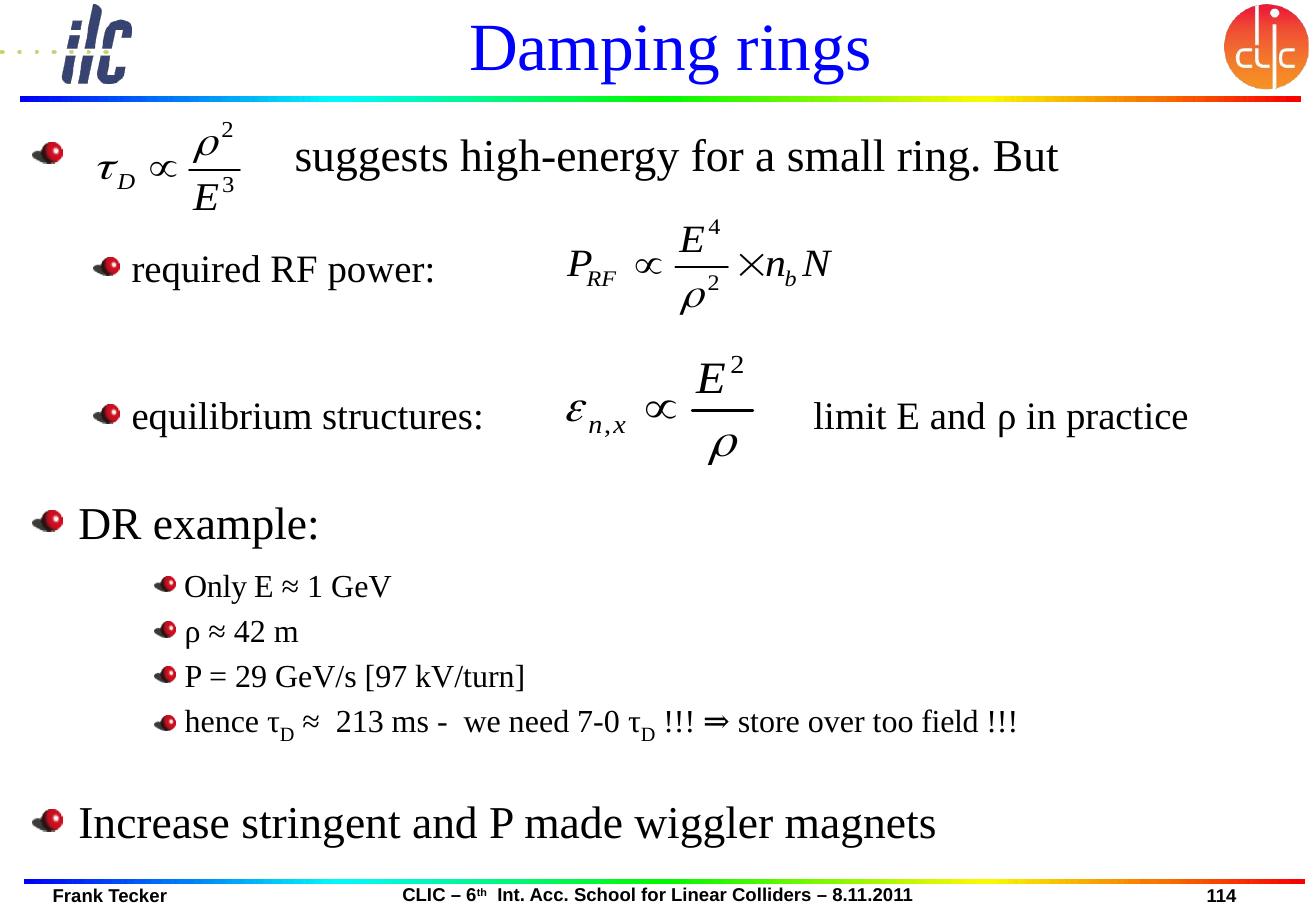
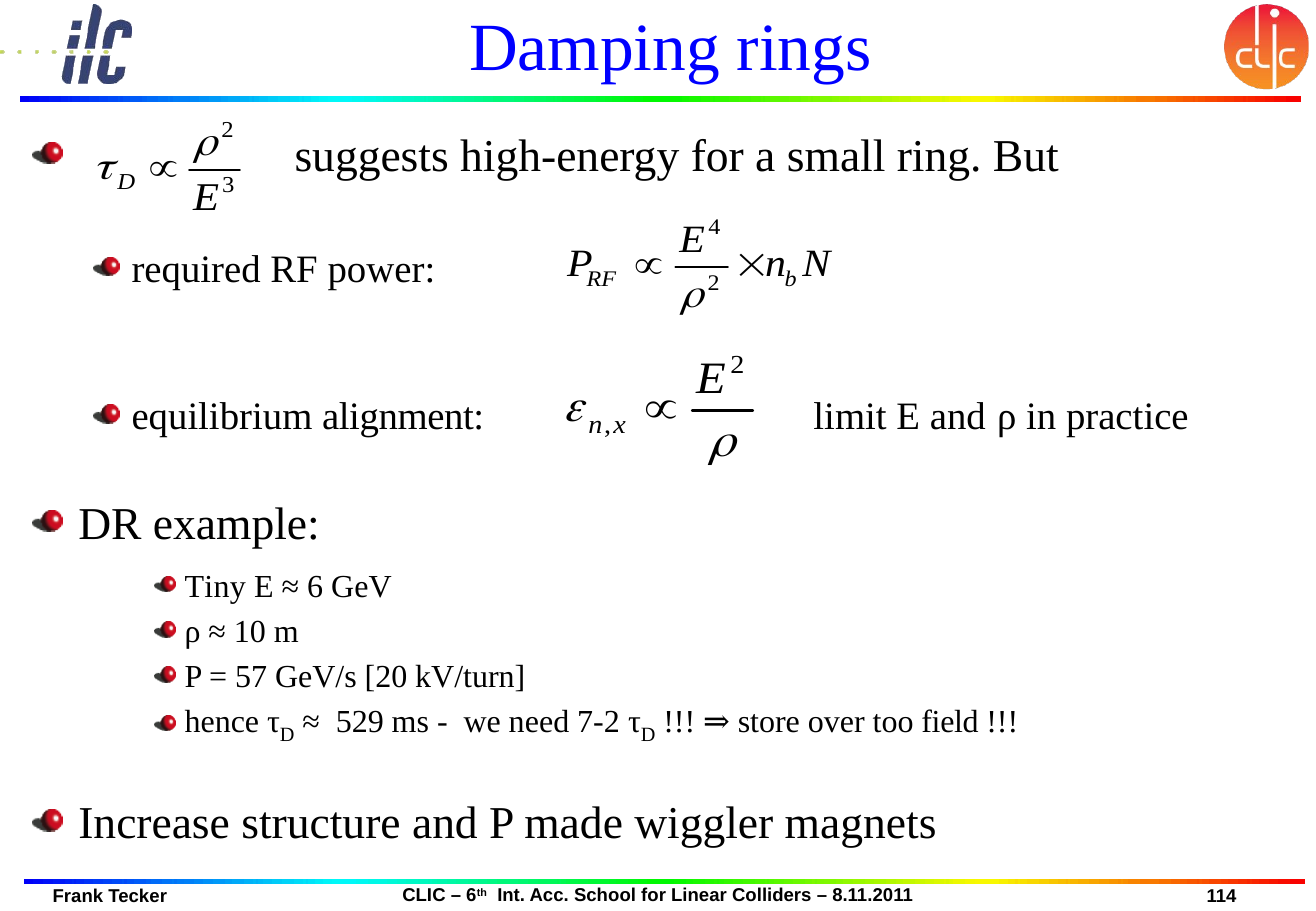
structures: structures -> alignment
Only: Only -> Tiny
1: 1 -> 6
42: 42 -> 10
29: 29 -> 57
97: 97 -> 20
213: 213 -> 529
7-0: 7-0 -> 7-2
stringent: stringent -> structure
